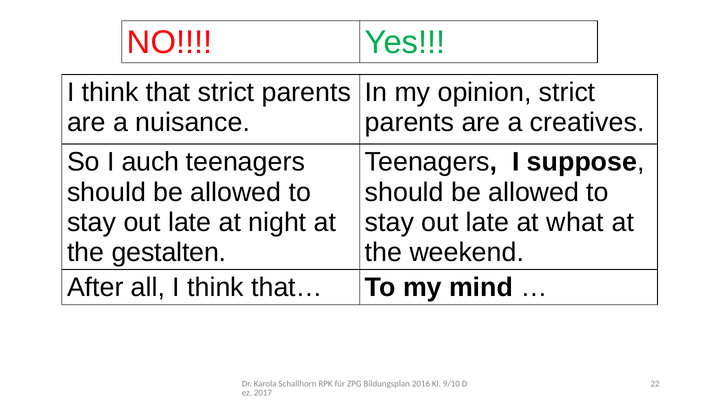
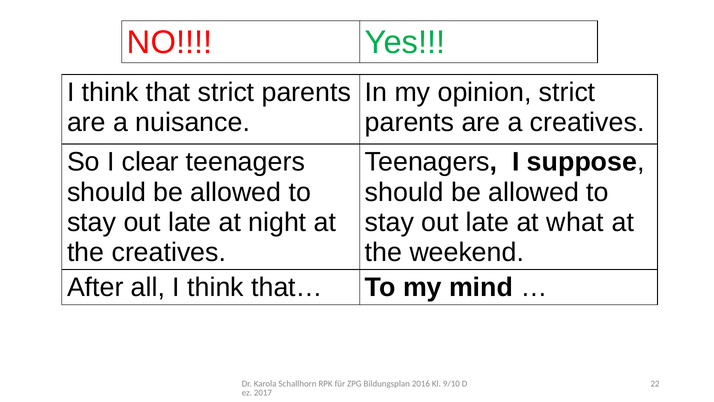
auch: auch -> clear
the gestalten: gestalten -> creatives
